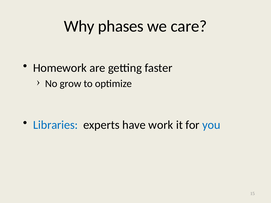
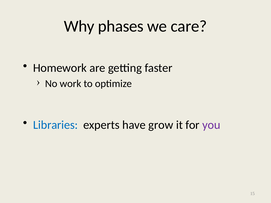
grow: grow -> work
work: work -> grow
you colour: blue -> purple
